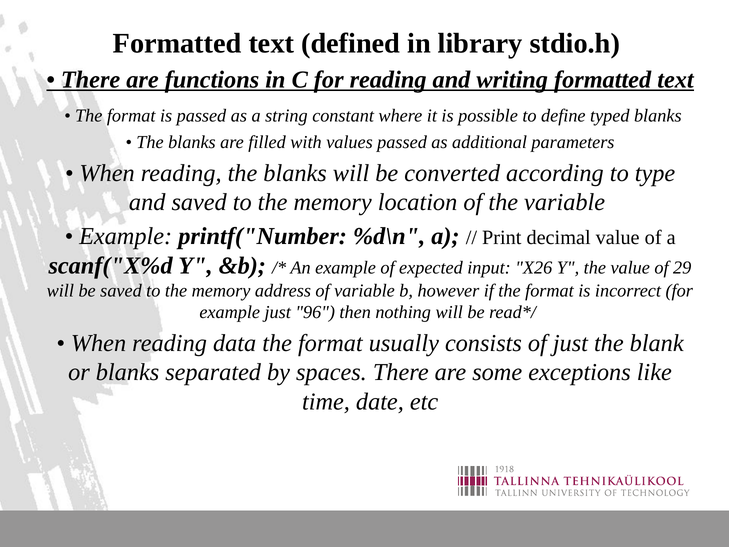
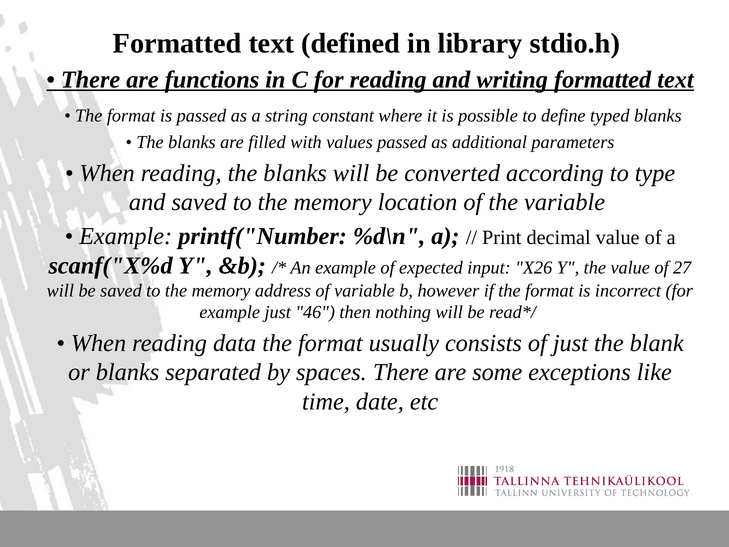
29: 29 -> 27
96: 96 -> 46
